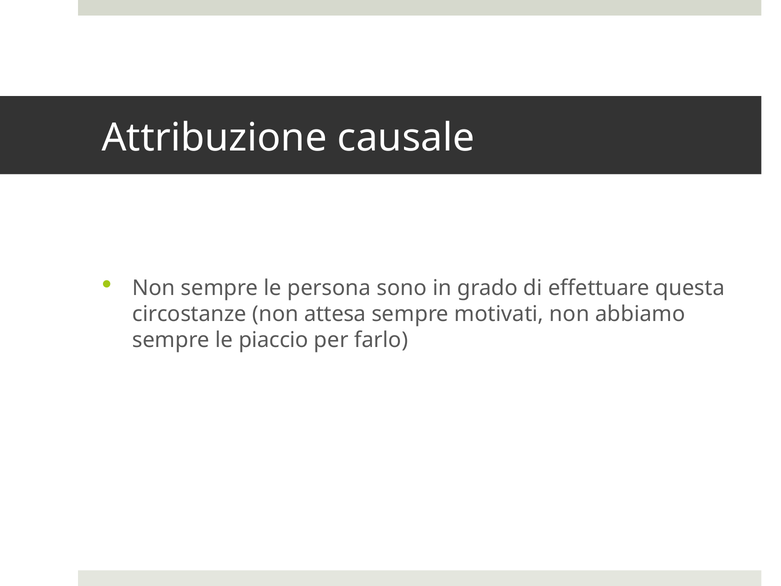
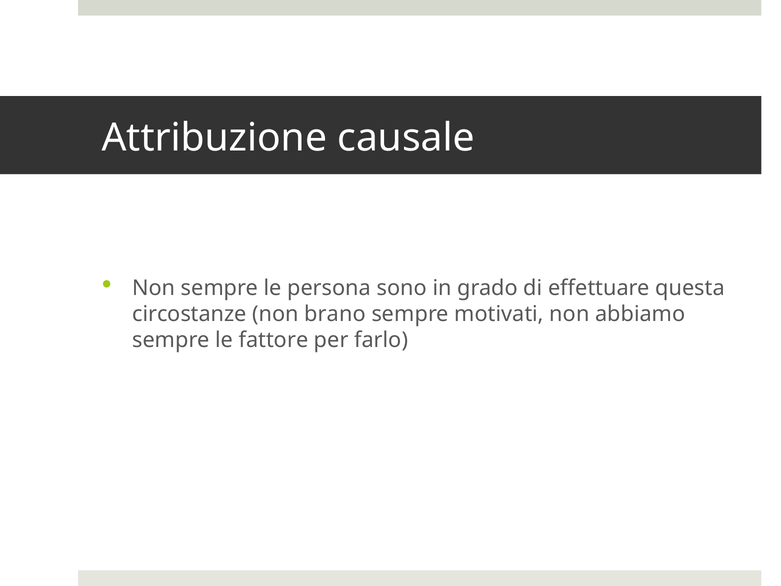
attesa: attesa -> brano
piaccio: piaccio -> fattore
